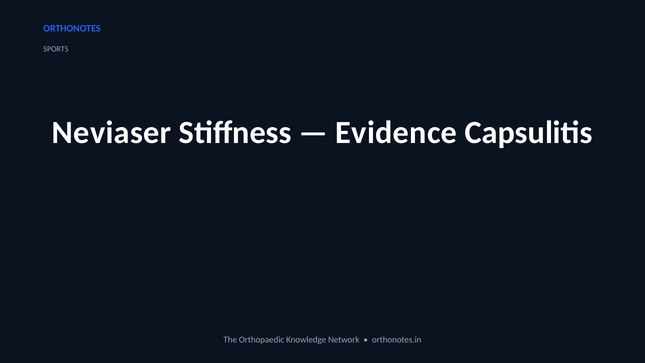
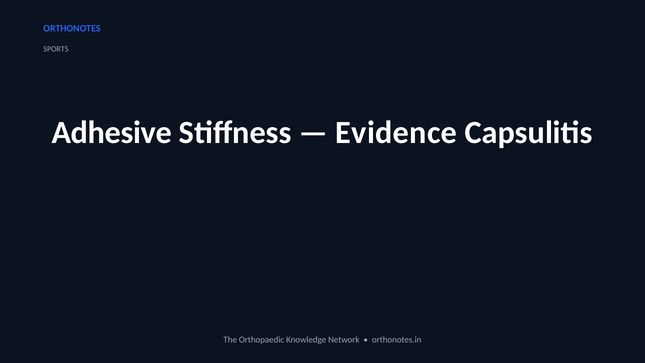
Neviaser: Neviaser -> Adhesive
